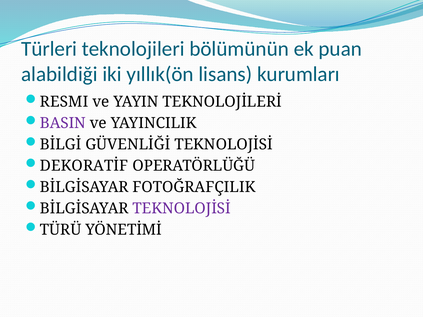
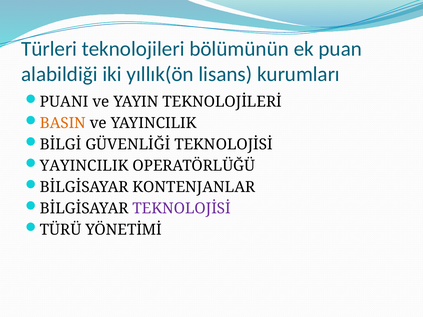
RESMI: RESMI -> PUANI
BASIN colour: purple -> orange
DEKORATİF at (84, 166): DEKORATİF -> YAYINCILIK
FOTOĞRAFÇILIK: FOTOĞRAFÇILIK -> KONTENJANLAR
